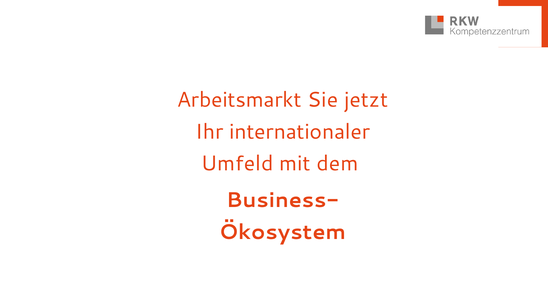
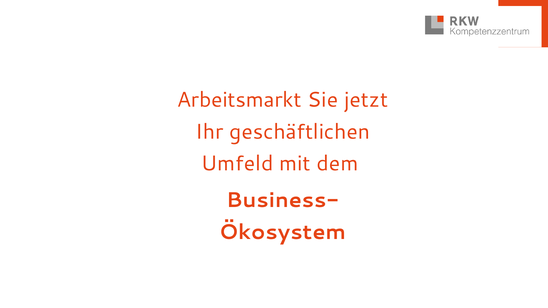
internationaler: internationaler -> geschäftlichen
